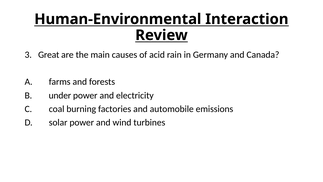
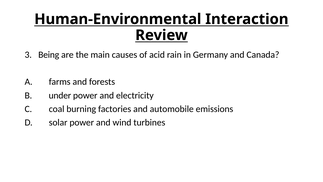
Great: Great -> Being
